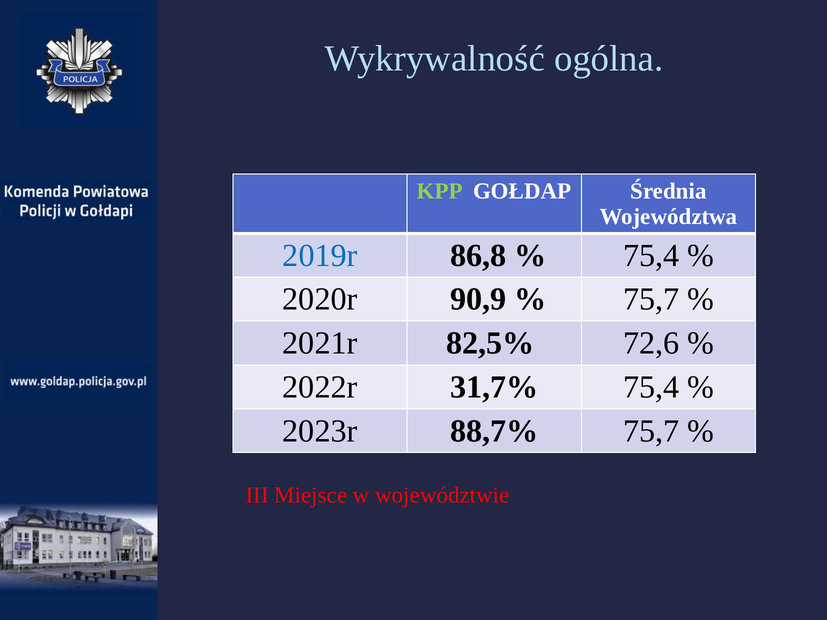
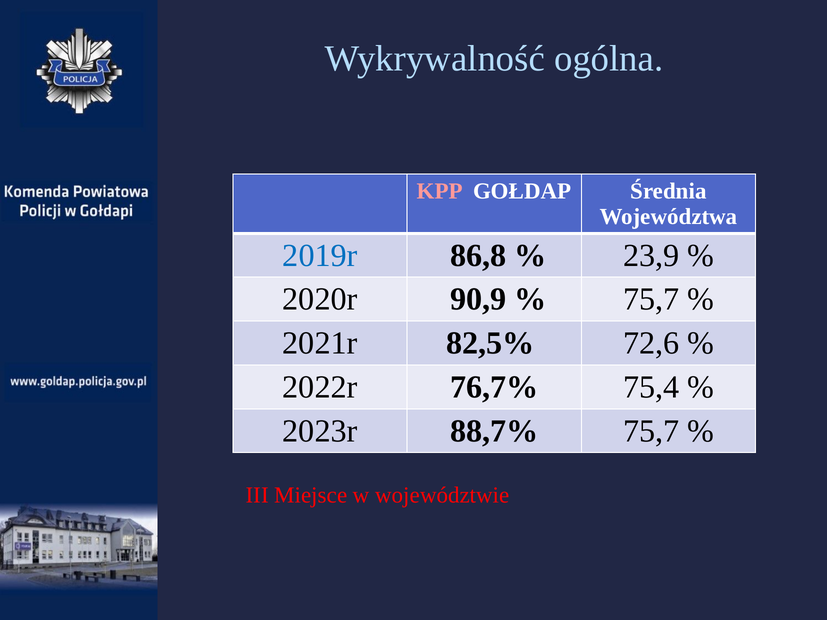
KPP colour: light green -> pink
75,4 at (651, 256): 75,4 -> 23,9
31,7%: 31,7% -> 76,7%
